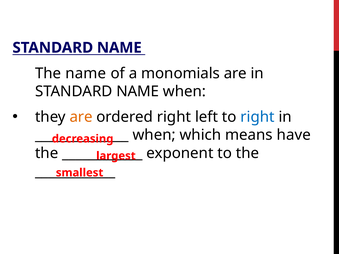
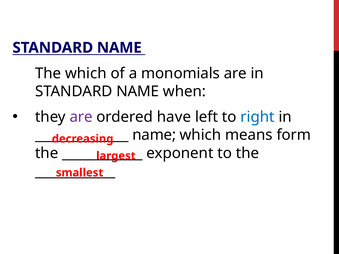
The name: name -> which
are at (81, 117) colour: orange -> purple
ordered right: right -> have
when at (154, 135): when -> name
have: have -> form
